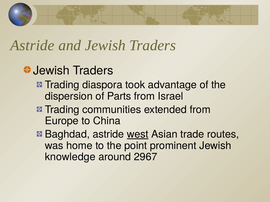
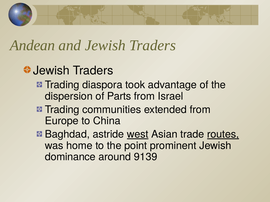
Astride at (32, 45): Astride -> Andean
routes underline: none -> present
knowledge: knowledge -> dominance
2967: 2967 -> 9139
